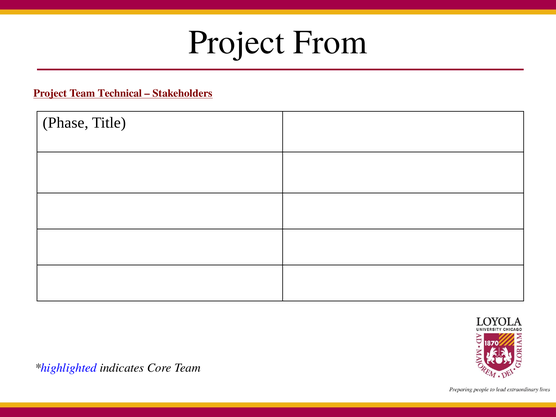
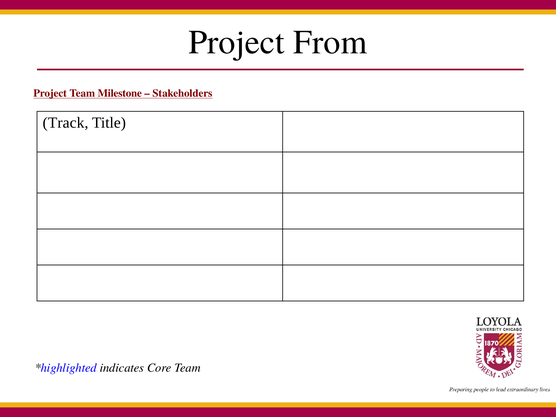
Technical: Technical -> Milestone
Phase: Phase -> Track
